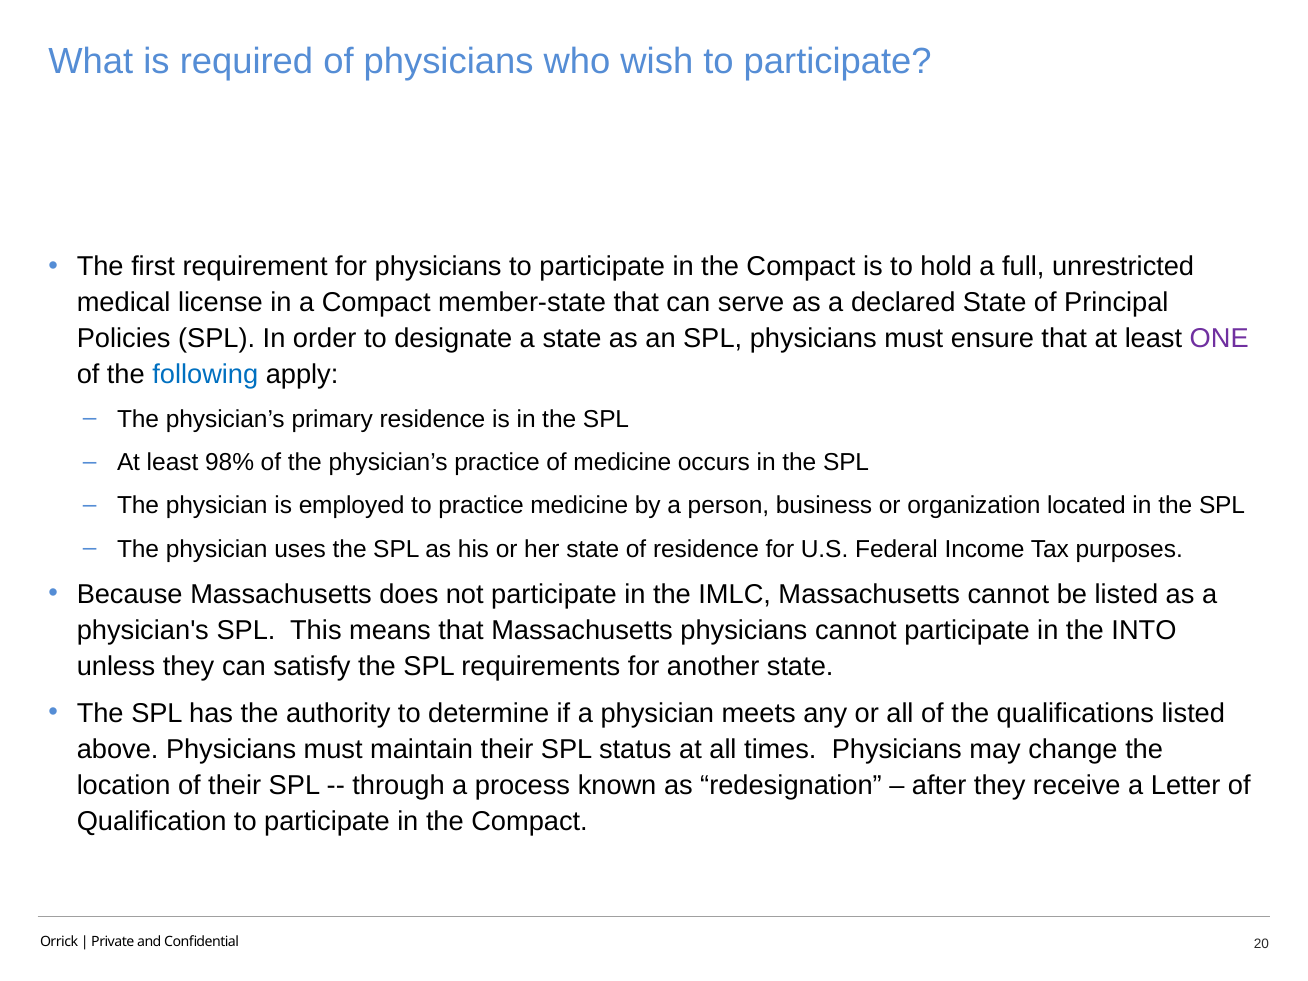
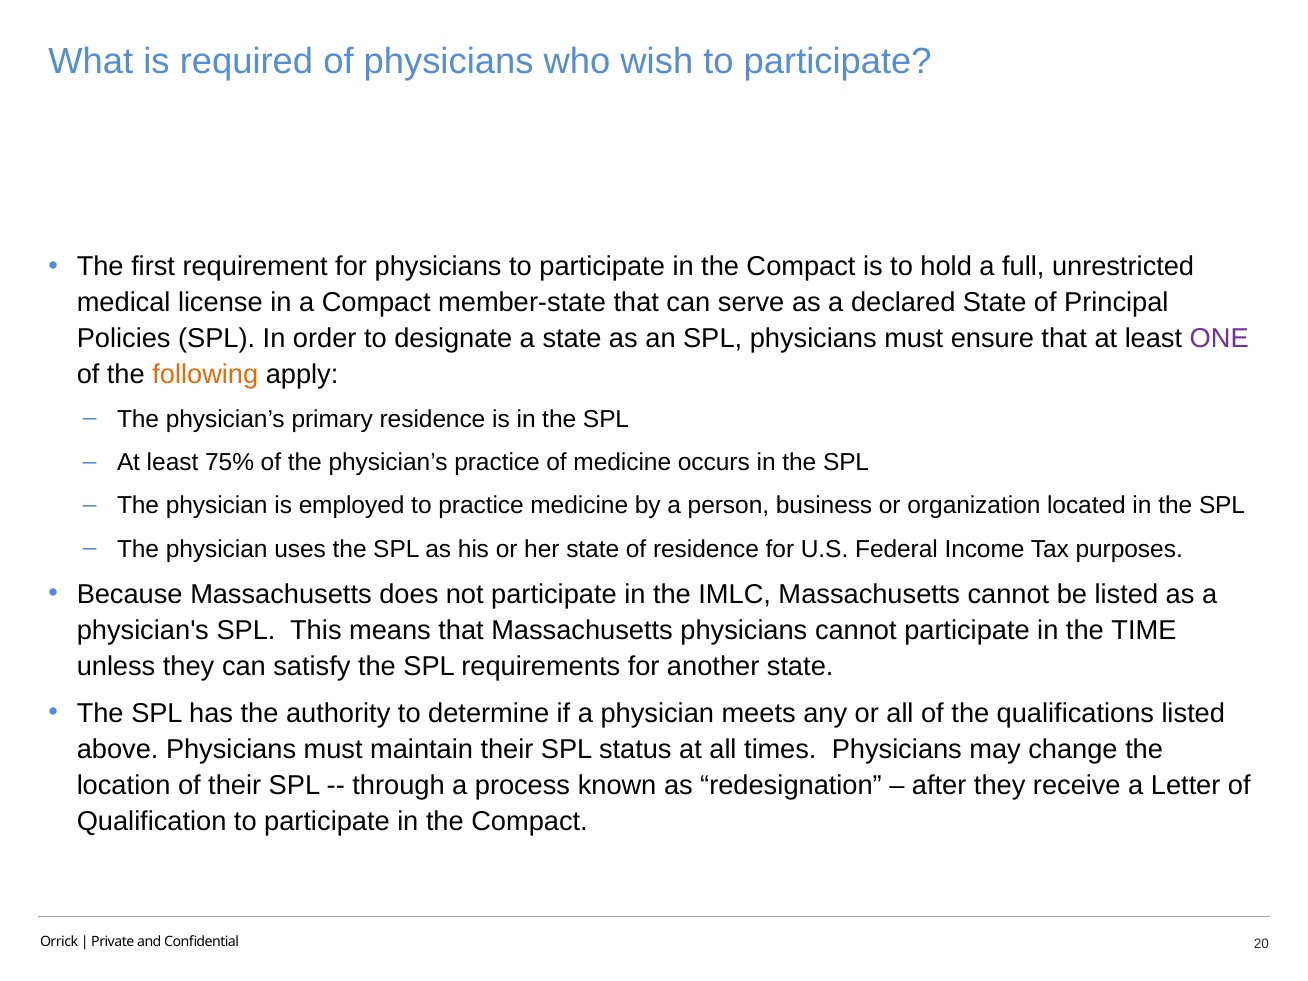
following colour: blue -> orange
98%: 98% -> 75%
INTO: INTO -> TIME
